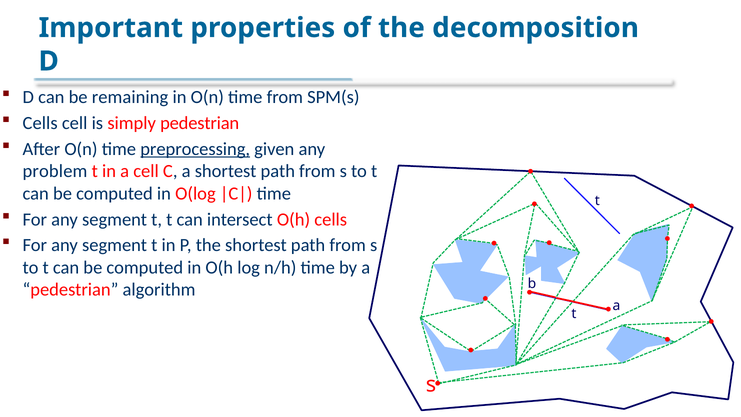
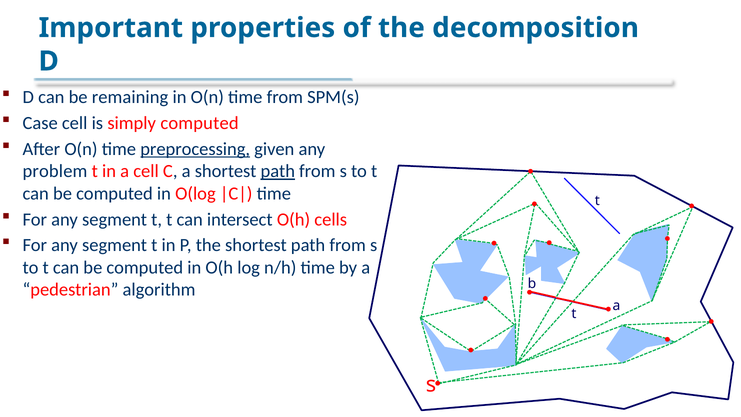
Cells at (40, 123): Cells -> Case
simply pedestrian: pedestrian -> computed
path at (278, 171) underline: none -> present
